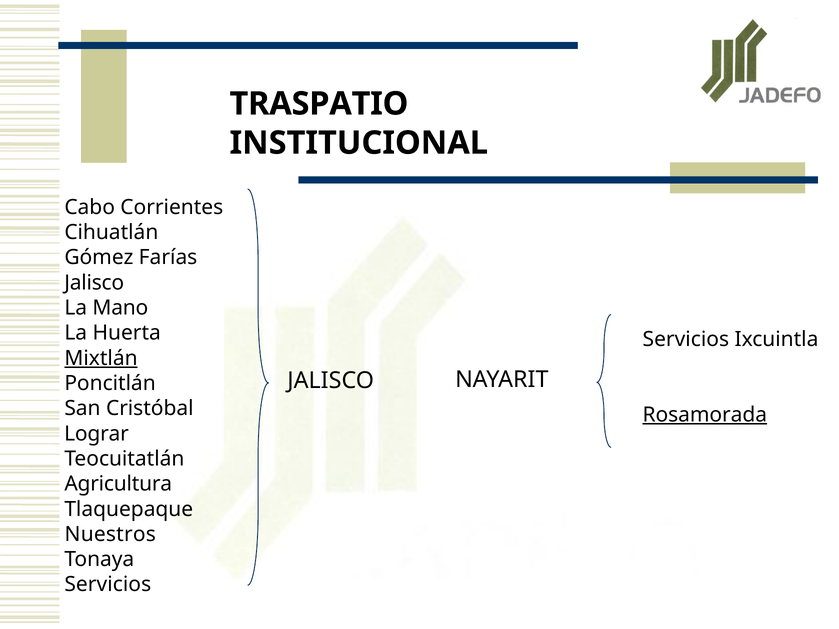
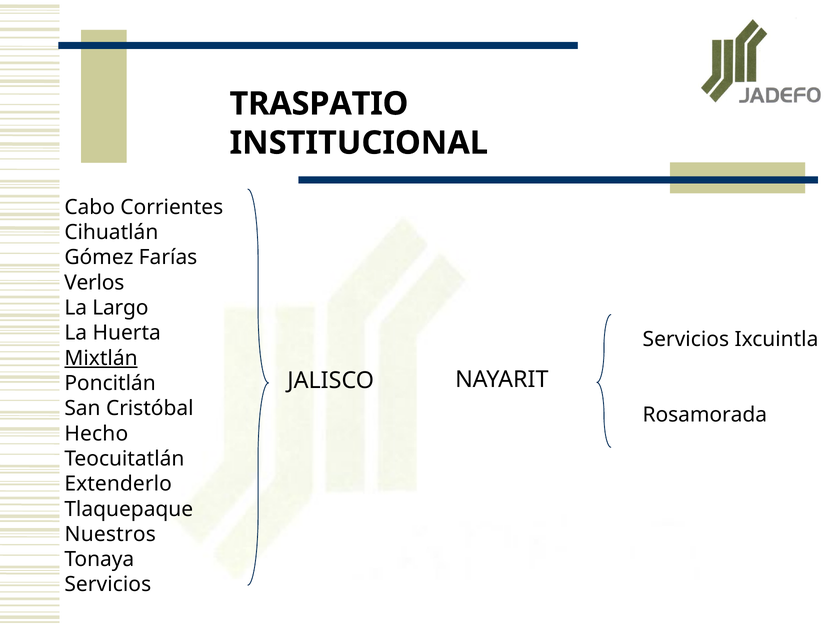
Jalisco at (94, 283): Jalisco -> Verlos
Mano: Mano -> Largo
Rosamorada underline: present -> none
Lograr: Lograr -> Hecho
Agricultura: Agricultura -> Extenderlo
